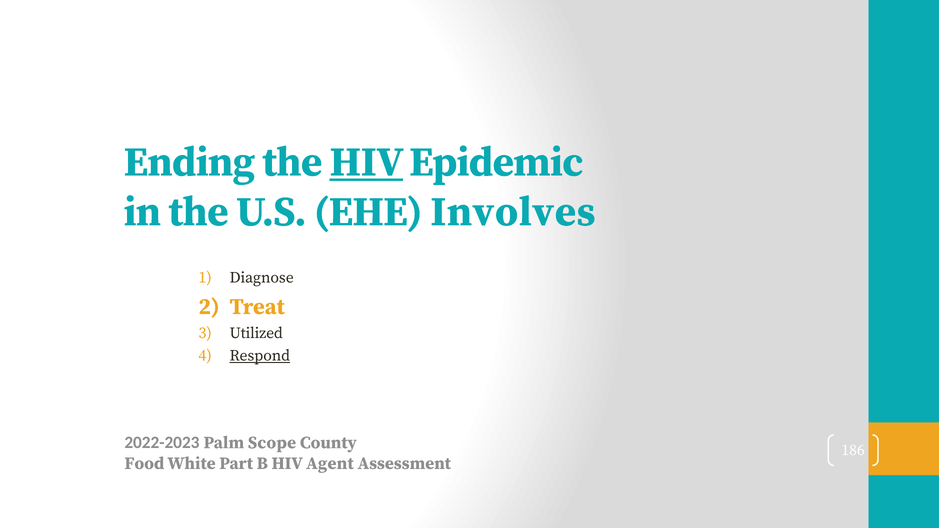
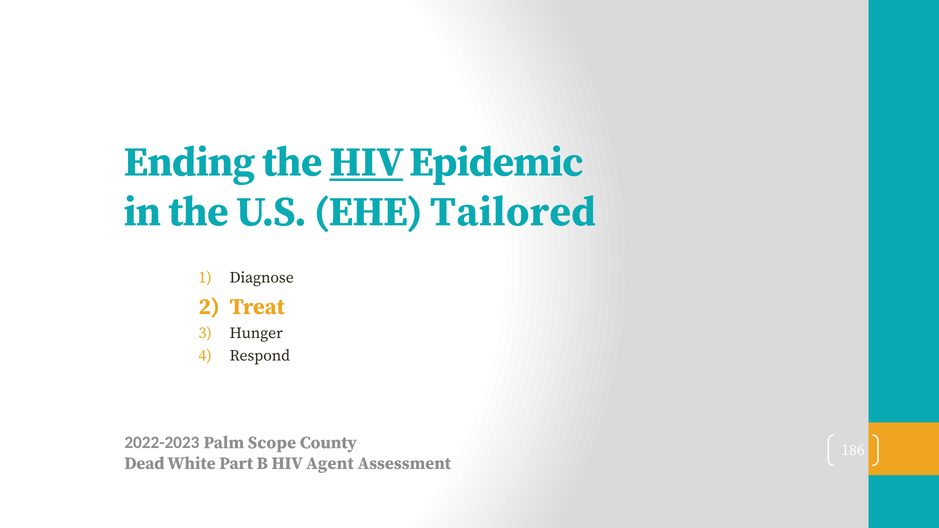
Involves: Involves -> Tailored
Utilized: Utilized -> Hunger
Respond underline: present -> none
Food: Food -> Dead
